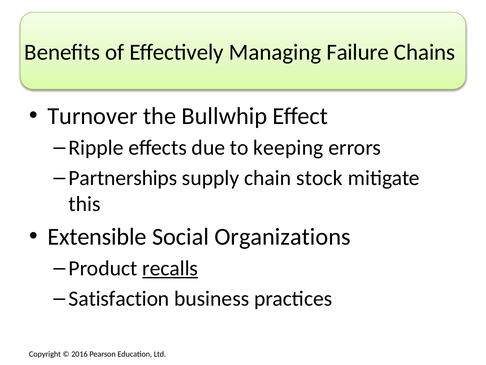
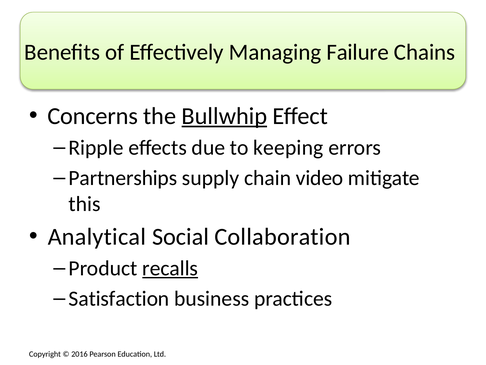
Turnover: Turnover -> Concerns
Bullwhip underline: none -> present
stock: stock -> video
Extensible: Extensible -> Analytical
Organizations: Organizations -> Collaboration
